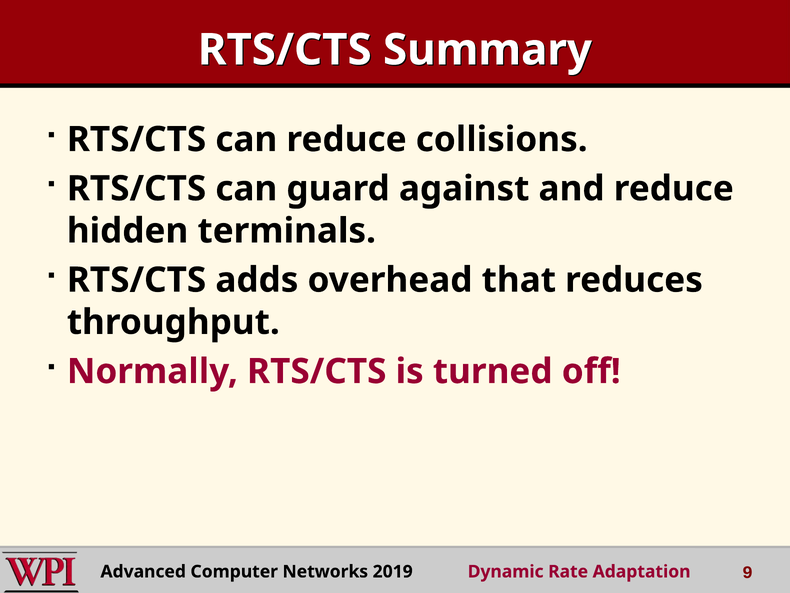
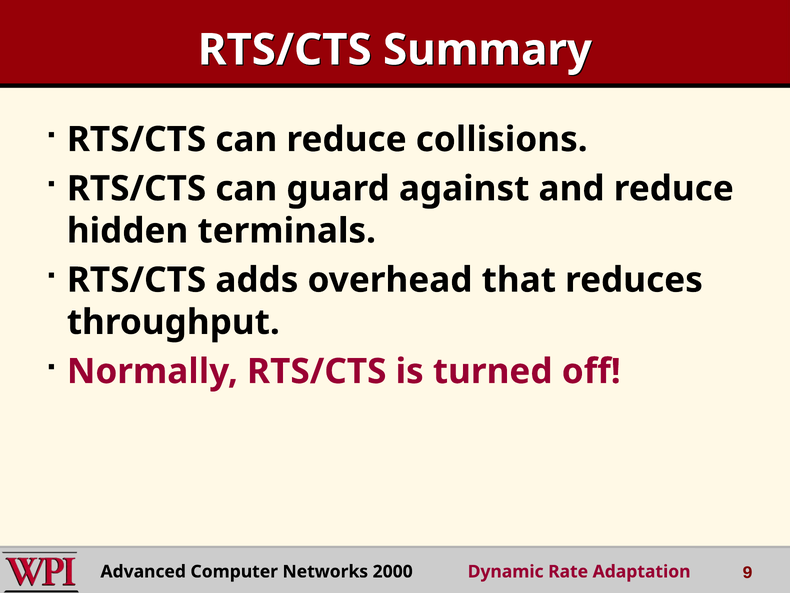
2019: 2019 -> 2000
